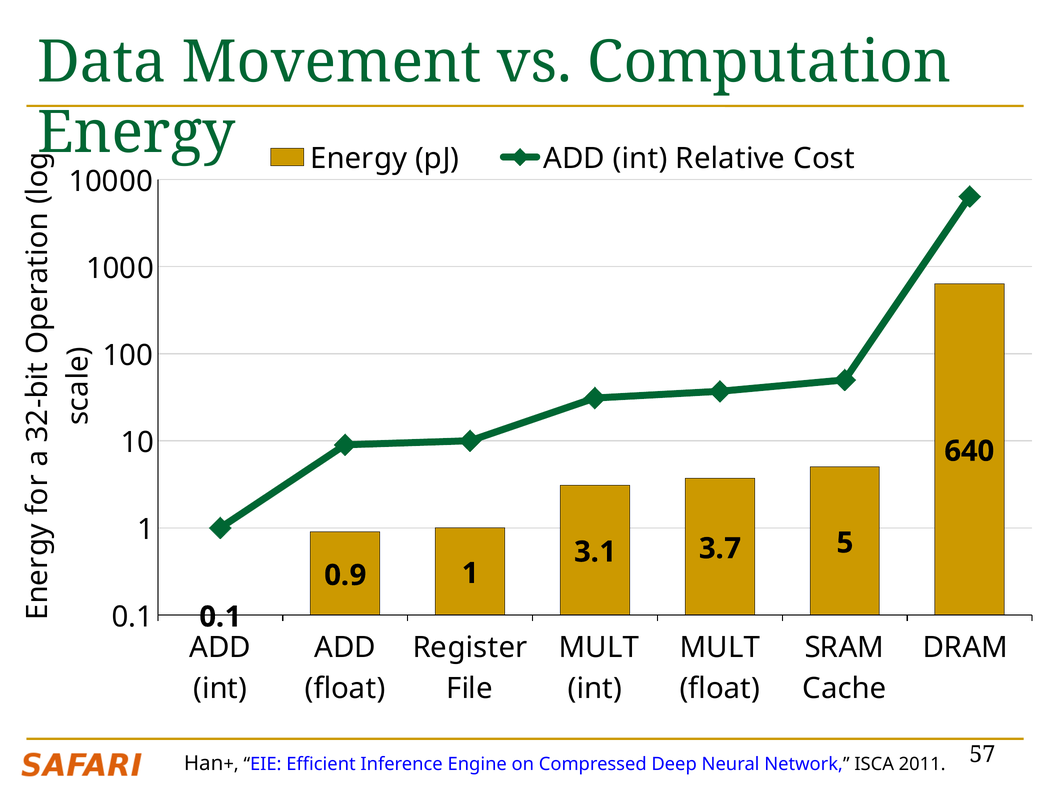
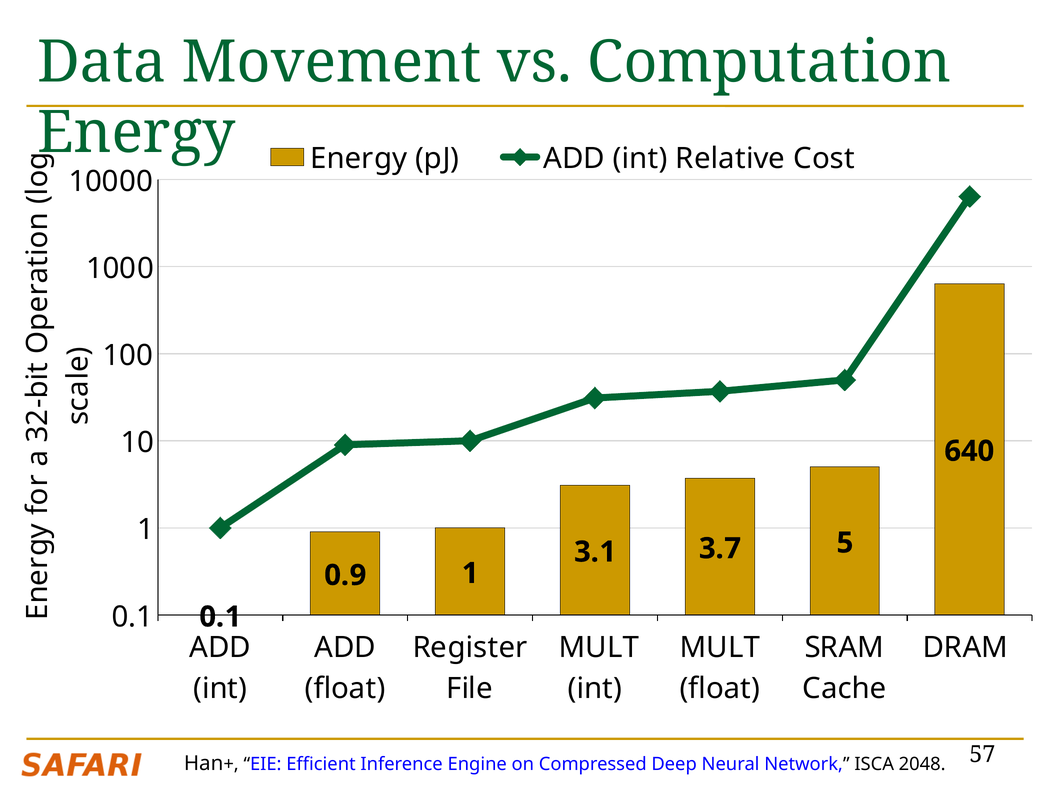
2011: 2011 -> 2048
